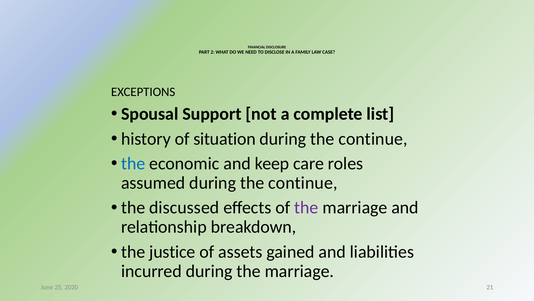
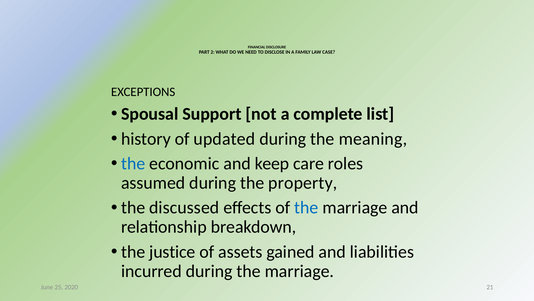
situation: situation -> updated
continue at (373, 138): continue -> meaning
assumed during the continue: continue -> property
the at (306, 207) colour: purple -> blue
